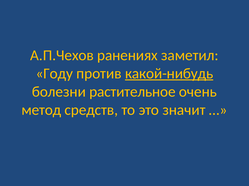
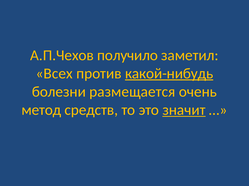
ранениях: ранениях -> получило
Году: Году -> Всех
растительное: растительное -> размещается
значит underline: none -> present
